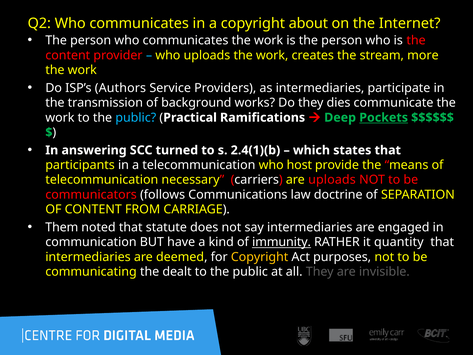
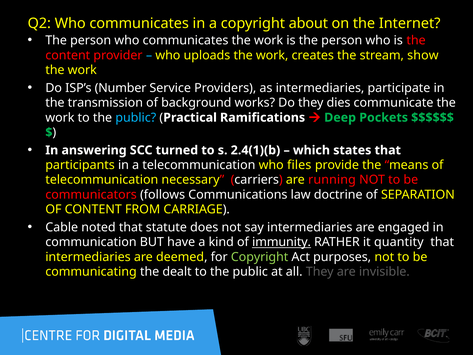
more: more -> show
Authors: Authors -> Number
Pockets underline: present -> none
host: host -> files
are uploads: uploads -> running
Them: Them -> Cable
Copyright at (260, 257) colour: yellow -> light green
